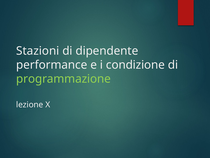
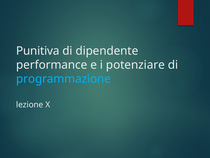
Stazioni: Stazioni -> Punitiva
condizione: condizione -> potenziare
programmazione colour: light green -> light blue
